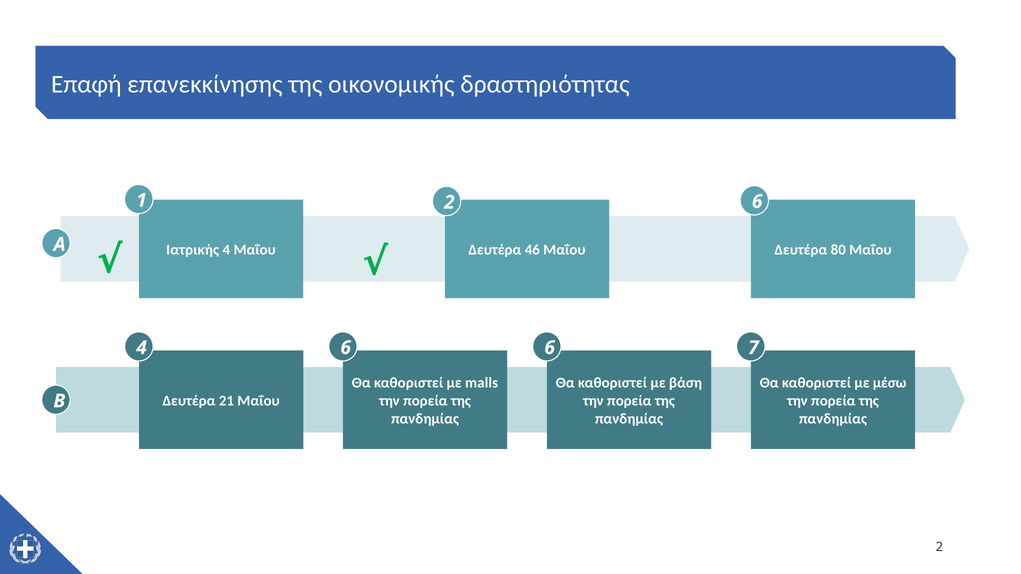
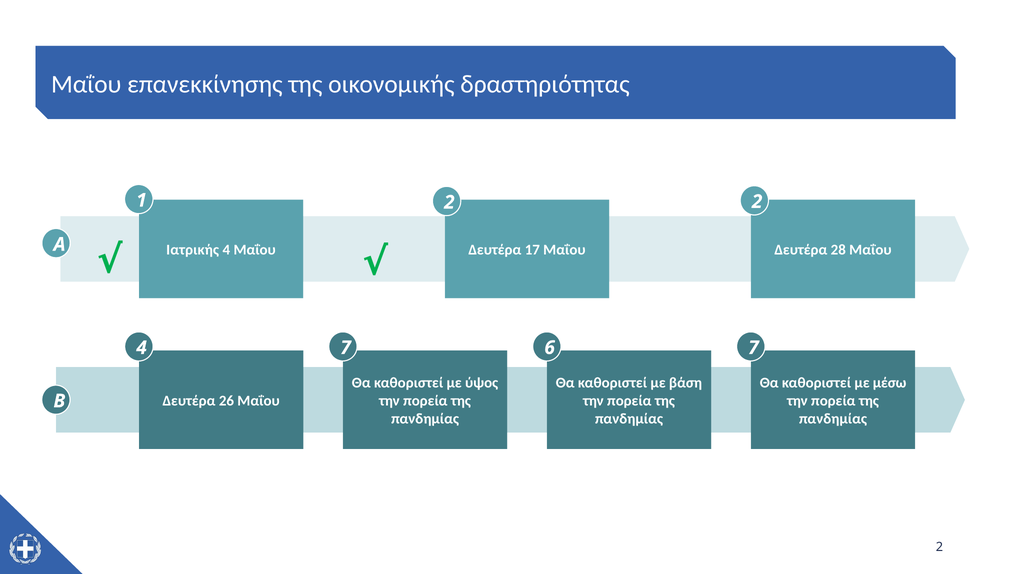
Επαφή at (86, 84): Επαφή -> Μαΐου
2 6: 6 -> 2
46: 46 -> 17
80: 80 -> 28
4 6: 6 -> 7
malls: malls -> ύψος
21: 21 -> 26
